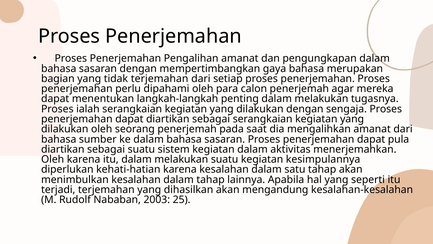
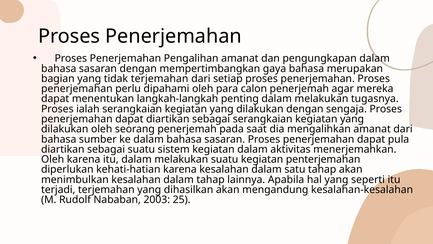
kesimpulannya: kesimpulannya -> penterjemahan
